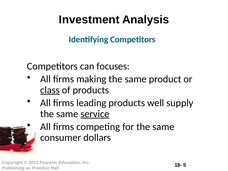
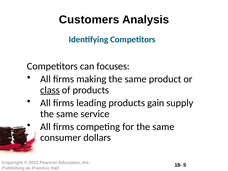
Investment: Investment -> Customers
well: well -> gain
service underline: present -> none
